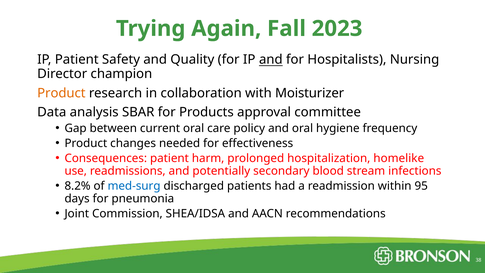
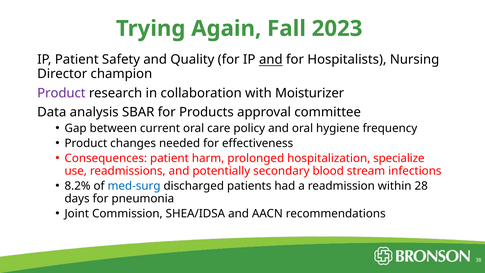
Product at (61, 93) colour: orange -> purple
homelike: homelike -> specialize
95: 95 -> 28
